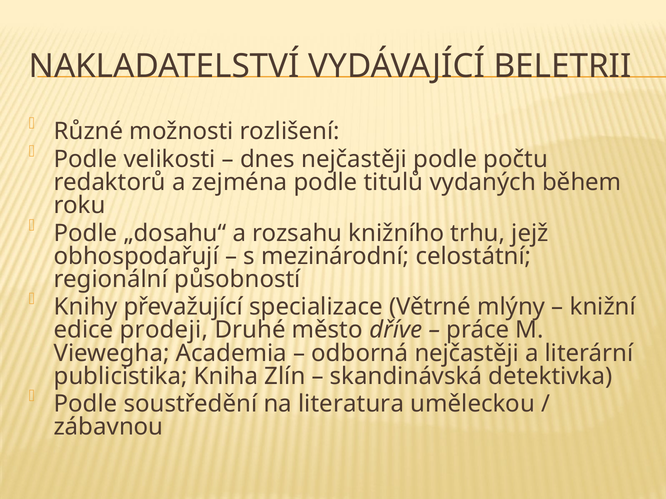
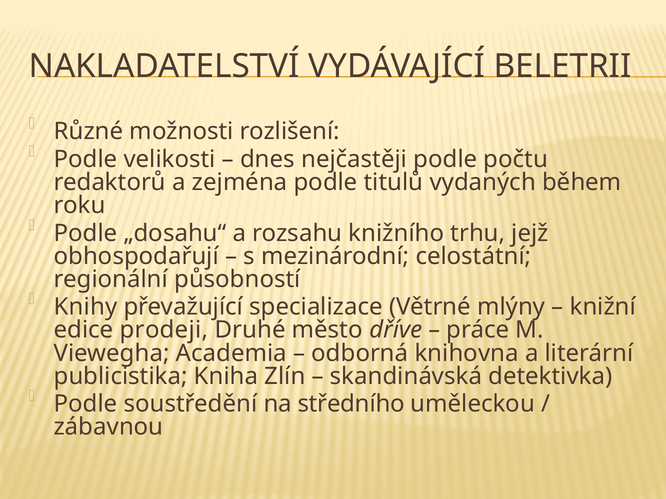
odborná nejčastěji: nejčastěji -> knihovna
literatura: literatura -> středního
